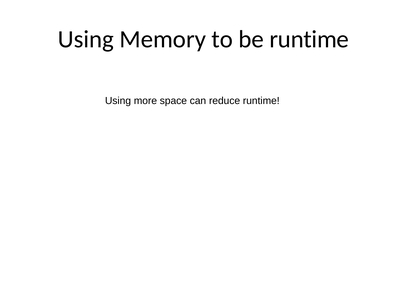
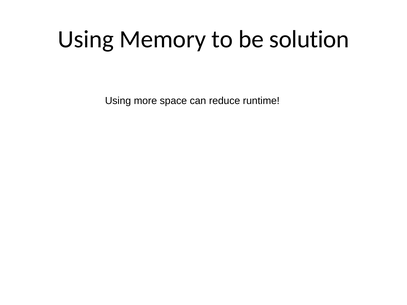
be runtime: runtime -> solution
